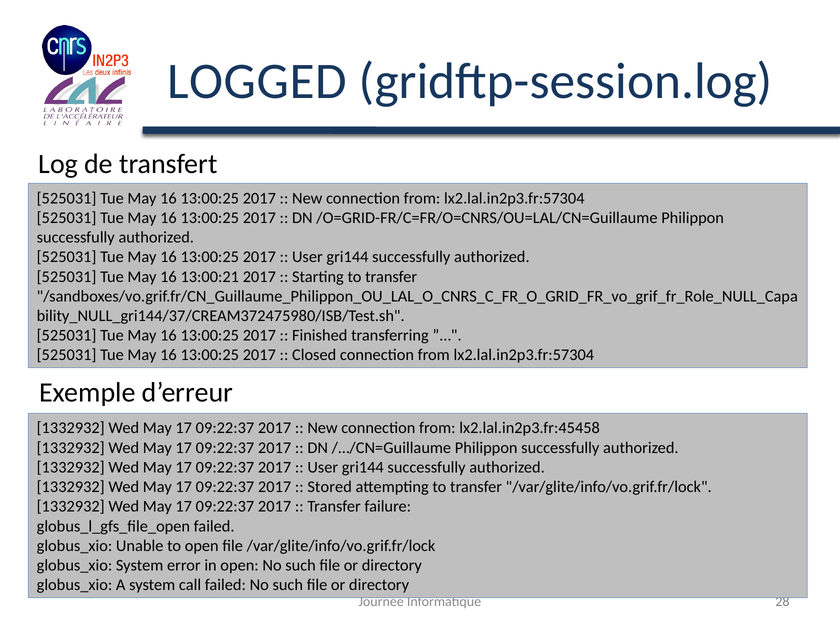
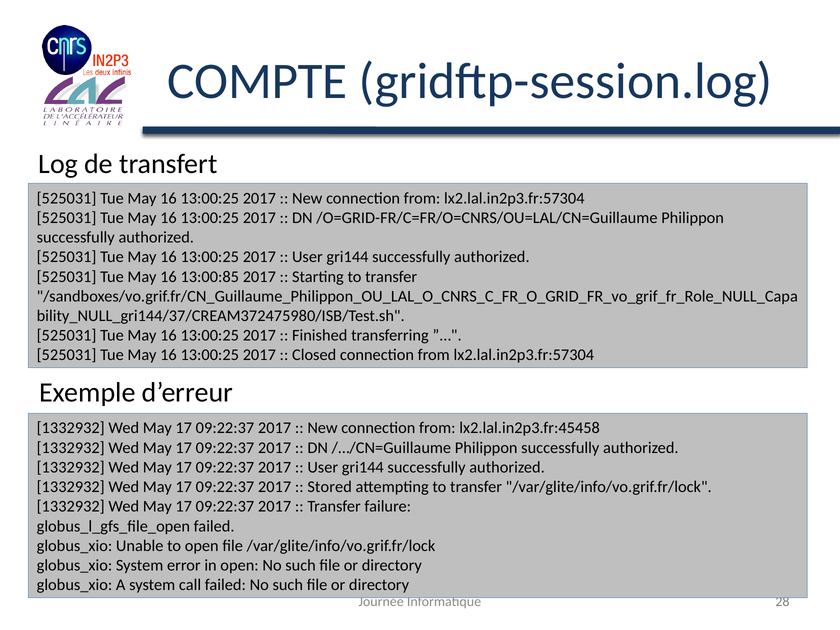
LOGGED: LOGGED -> COMPTE
13:00:21: 13:00:21 -> 13:00:85
